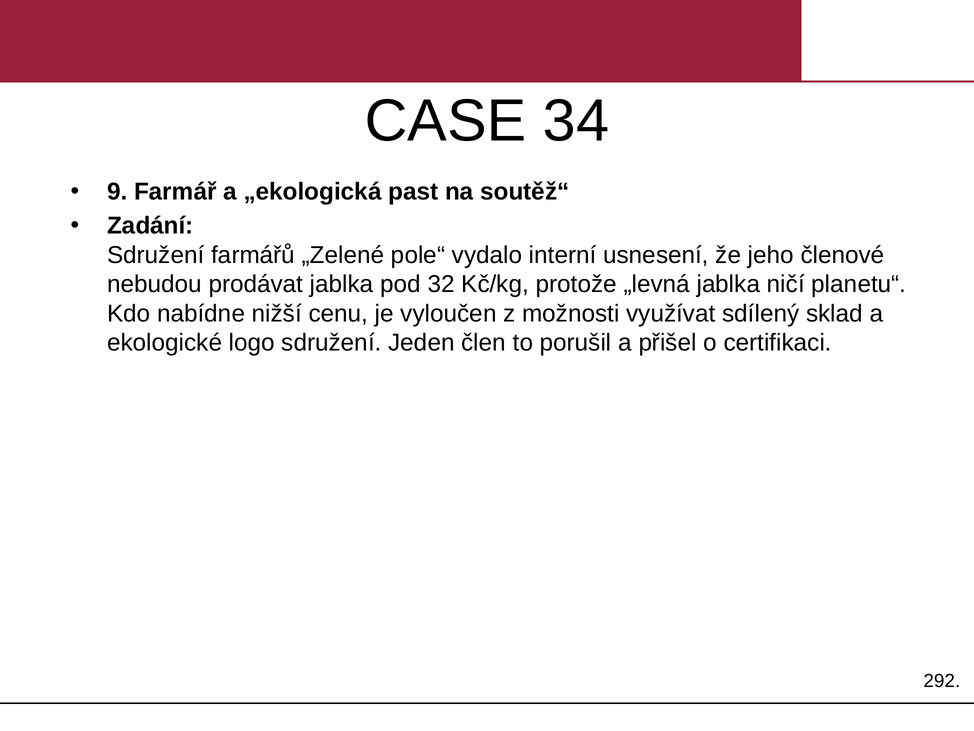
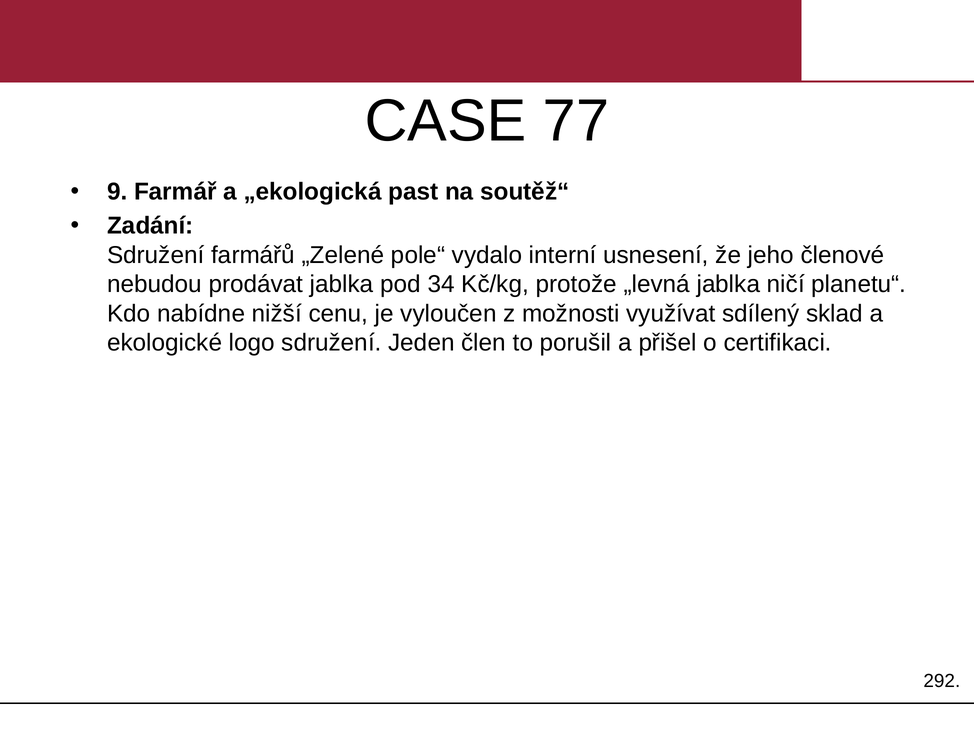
34: 34 -> 77
32: 32 -> 34
